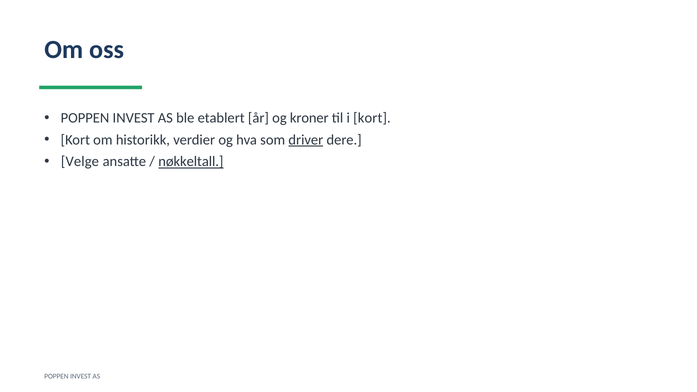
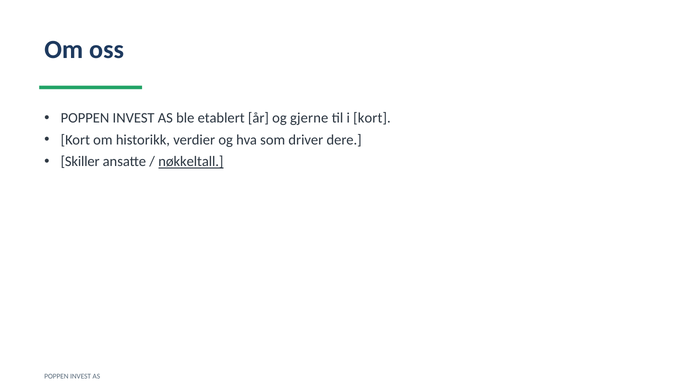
kroner: kroner -> gjerne
driver underline: present -> none
Velge: Velge -> Skiller
